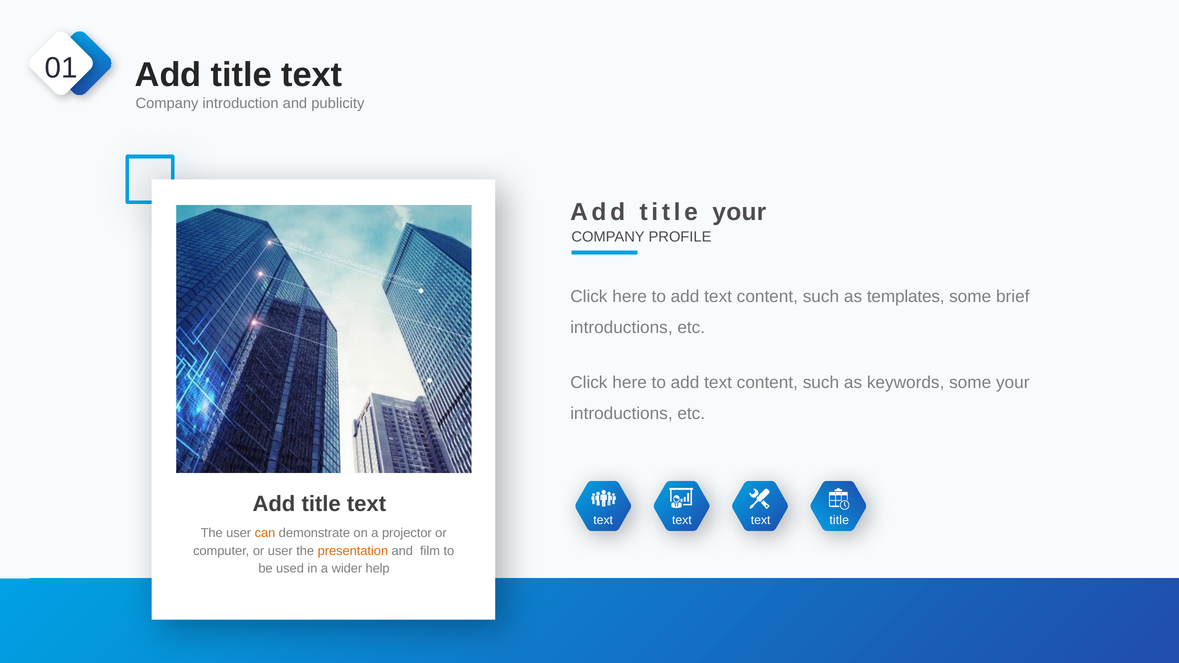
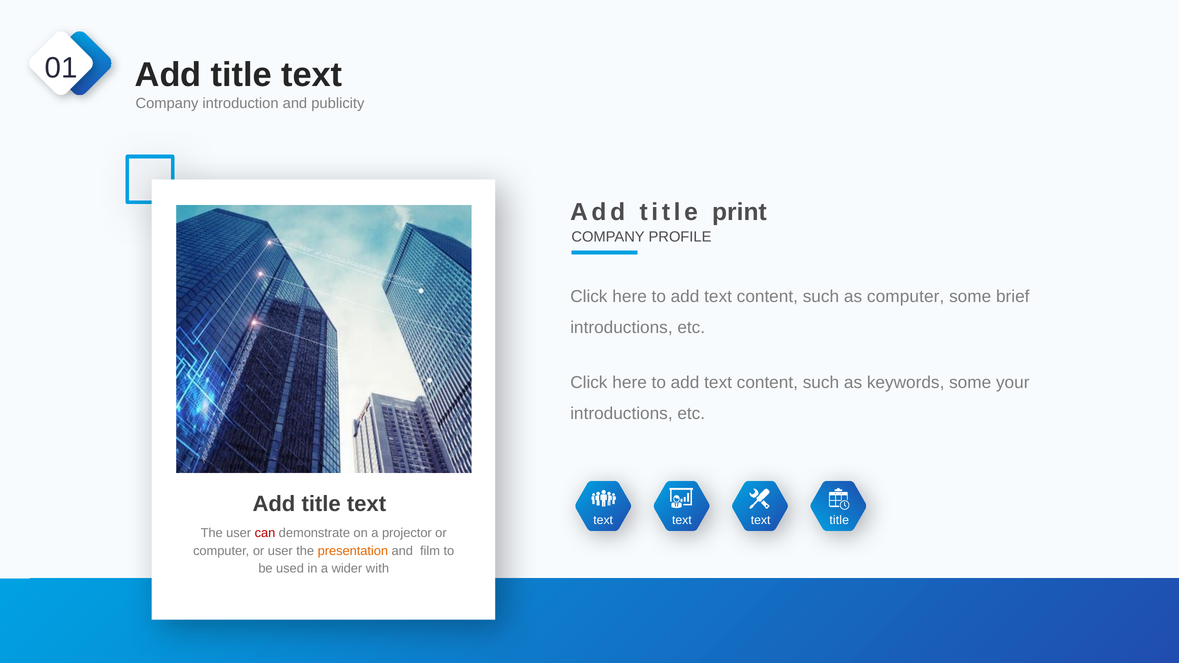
title your: your -> print
as templates: templates -> computer
can colour: orange -> red
help: help -> with
